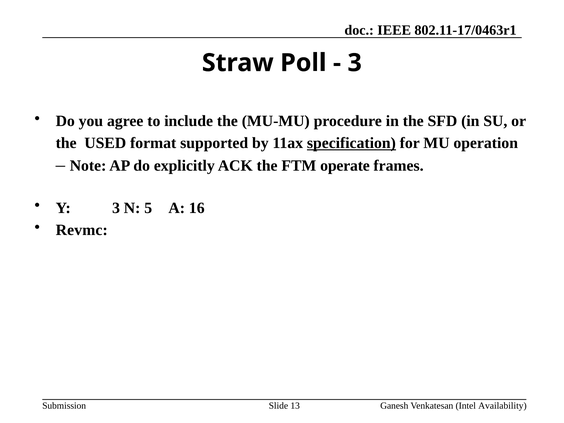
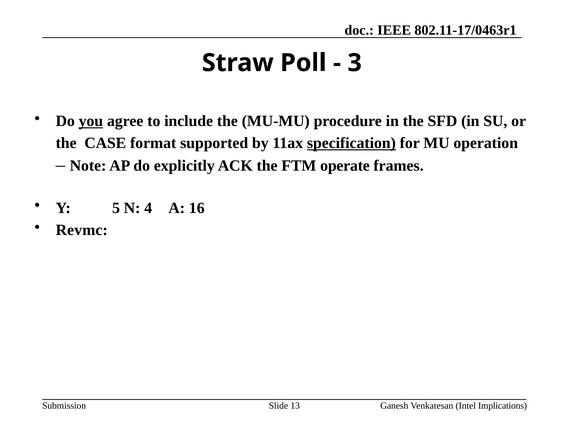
you underline: none -> present
USED: USED -> CASE
Y 3: 3 -> 5
5: 5 -> 4
Availability: Availability -> Implications
